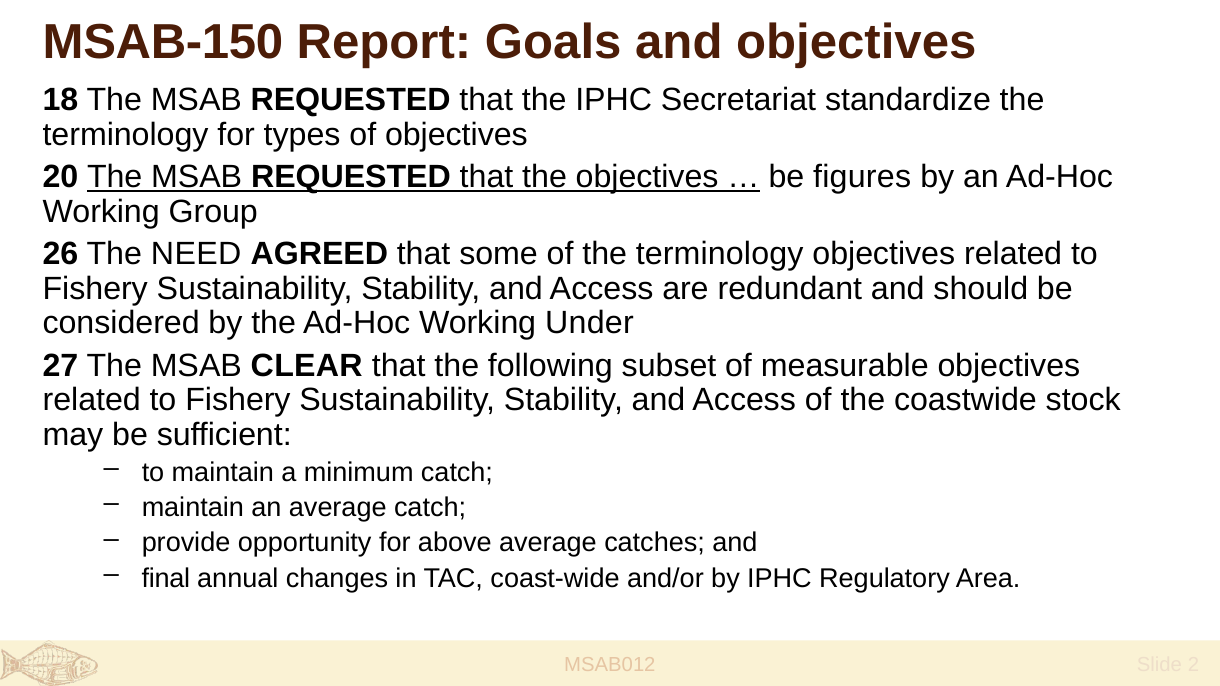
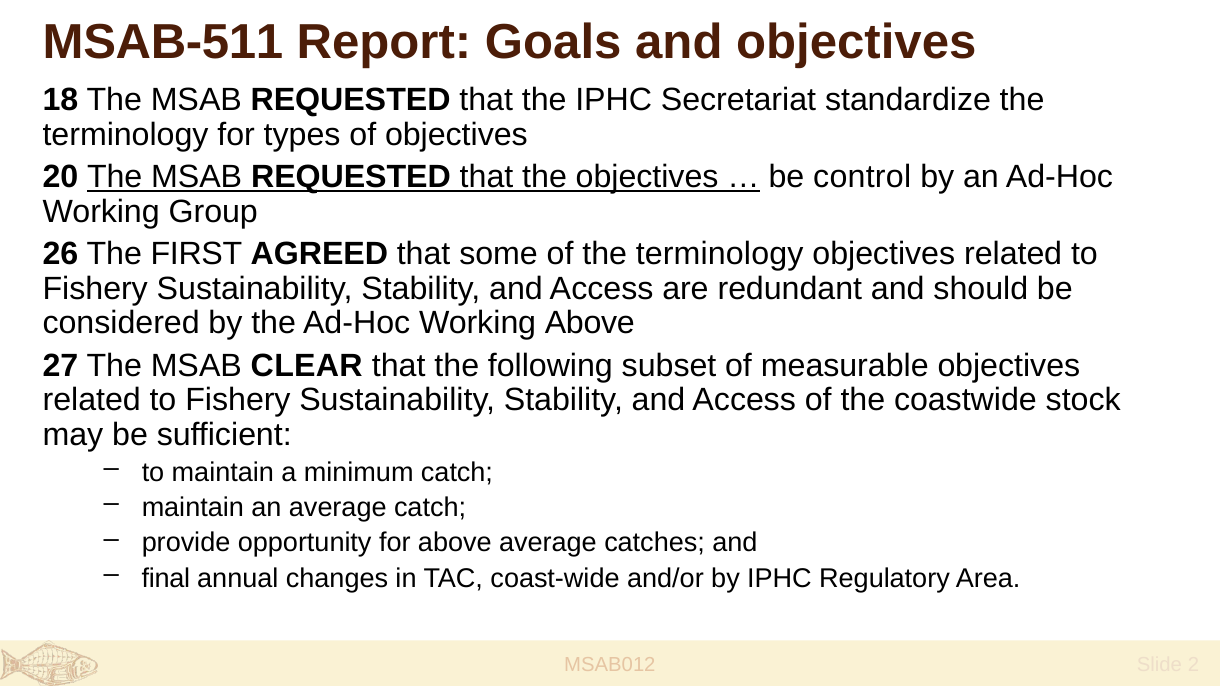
MSAB-150: MSAB-150 -> MSAB-511
figures: figures -> control
NEED: NEED -> FIRST
Working Under: Under -> Above
